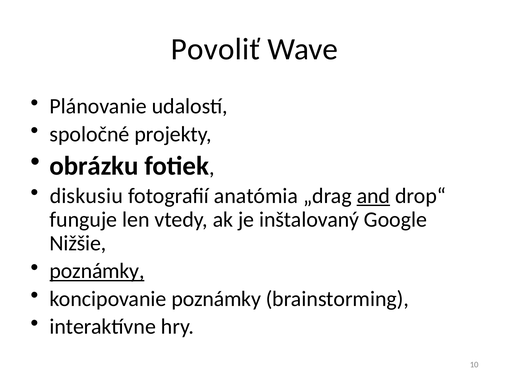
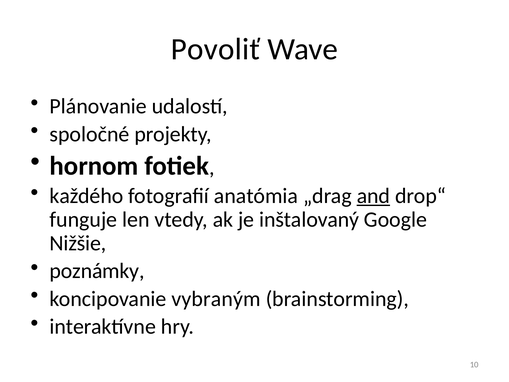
obrázku: obrázku -> hornom
diskusiu: diskusiu -> každého
poznámky at (97, 271) underline: present -> none
koncipovanie poznámky: poznámky -> vybraným
